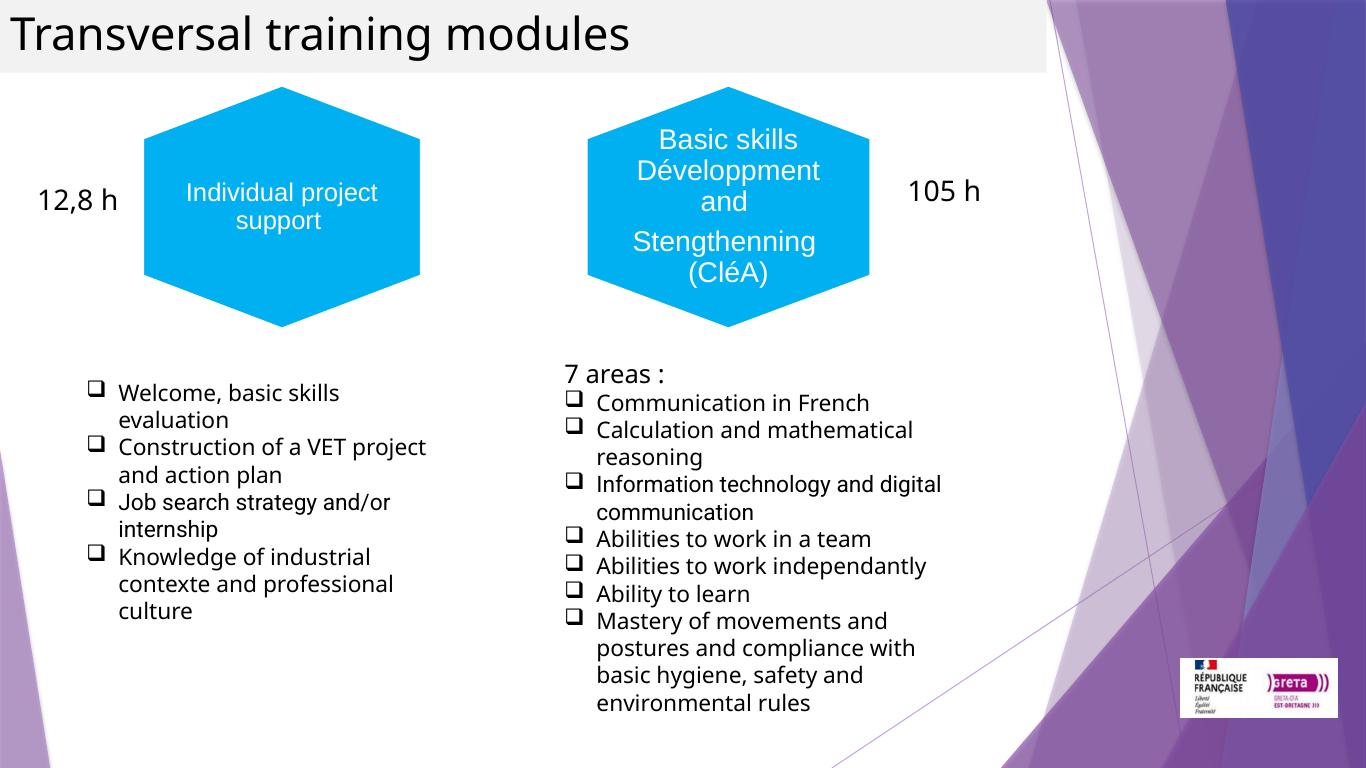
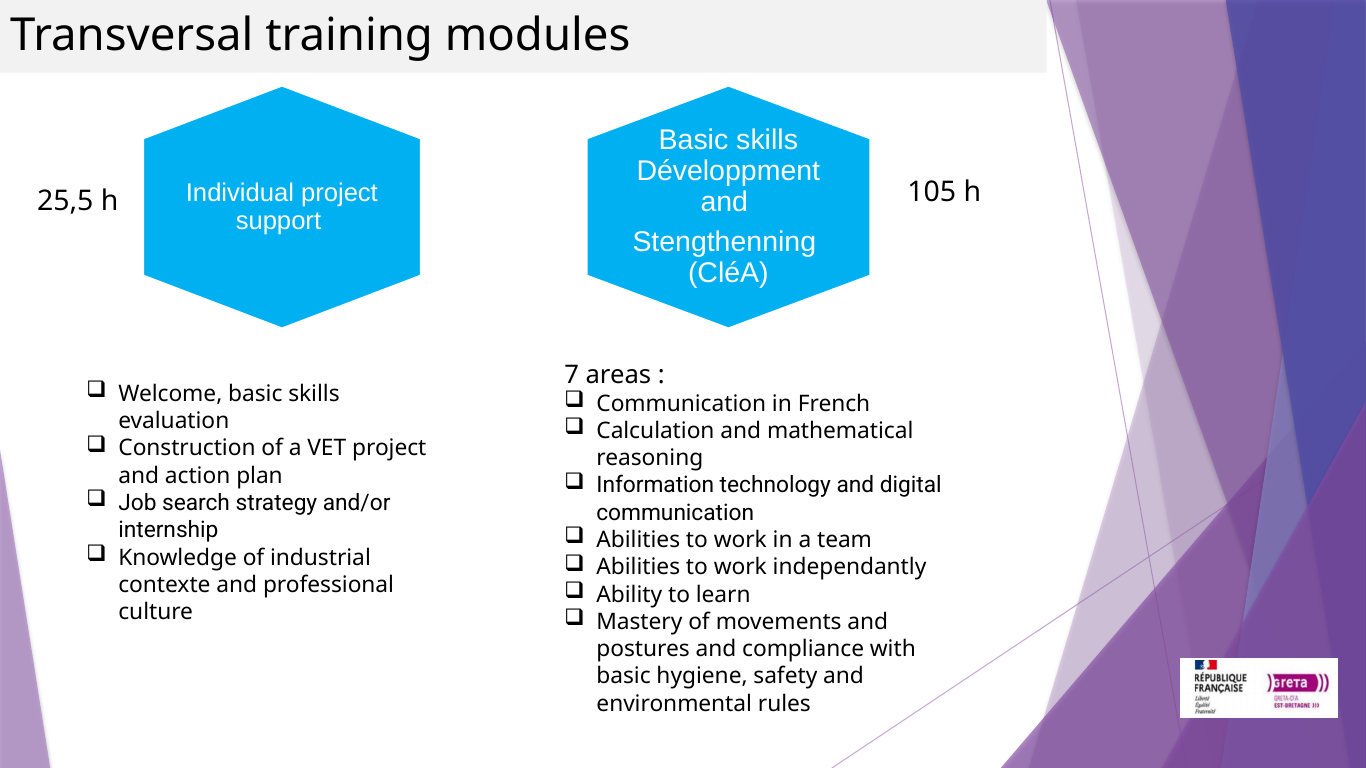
12,8: 12,8 -> 25,5
